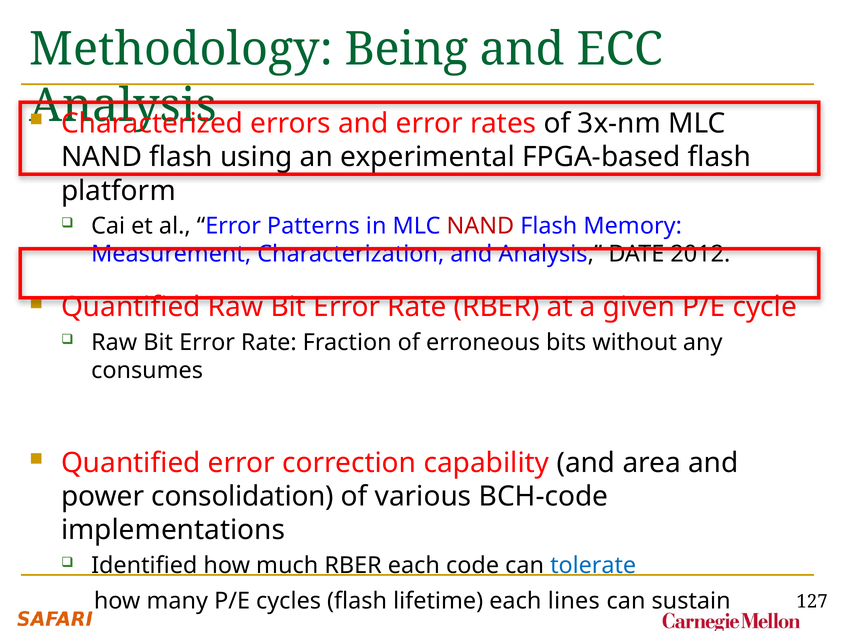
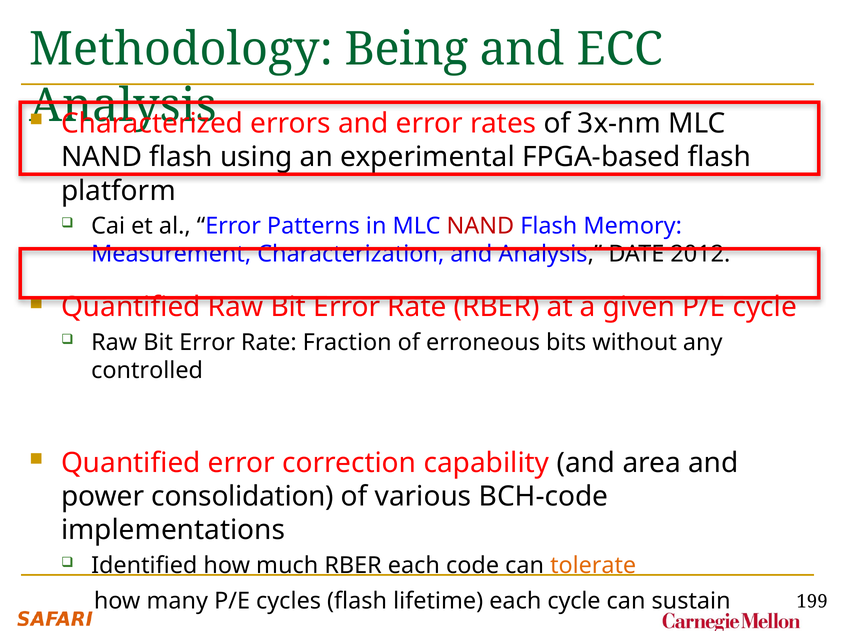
consumes: consumes -> controlled
tolerate colour: blue -> orange
each lines: lines -> cycle
127: 127 -> 199
